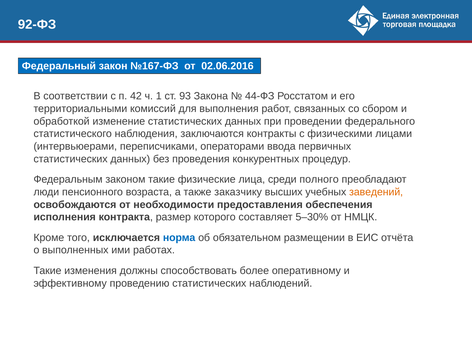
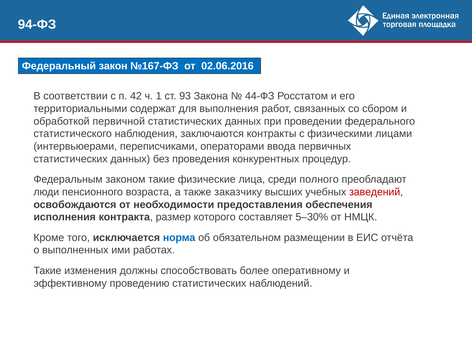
92-ФЗ: 92-ФЗ -> 94-ФЗ
комиссий: комиссий -> содержат
изменение: изменение -> первичной
заведений colour: orange -> red
